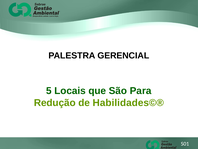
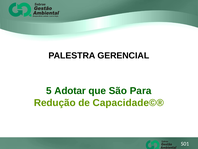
Locais: Locais -> Adotar
Habilidades©®: Habilidades©® -> Capacidade©®
